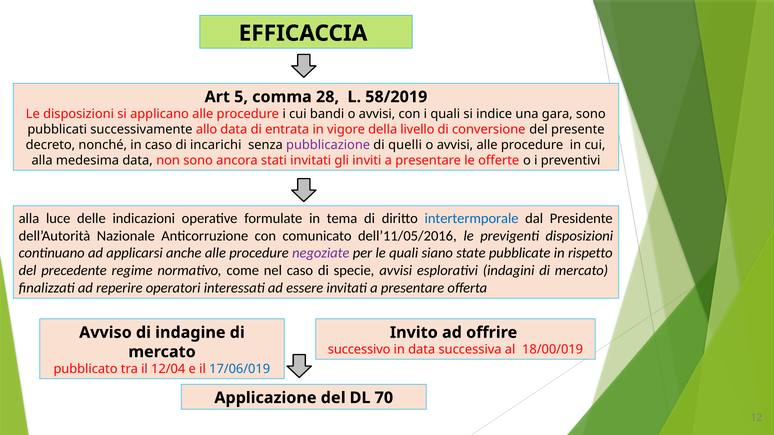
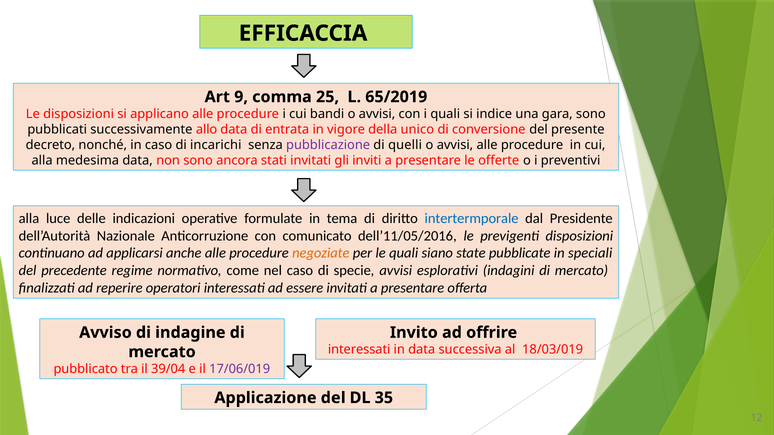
5: 5 -> 9
28: 28 -> 25
58/2019: 58/2019 -> 65/2019
livello: livello -> unico
negoziate colour: purple -> orange
rispetto: rispetto -> speciali
successivo at (359, 350): successivo -> interessati
18/00/019: 18/00/019 -> 18/03/019
12/04: 12/04 -> 39/04
17/06/019 colour: blue -> purple
70: 70 -> 35
